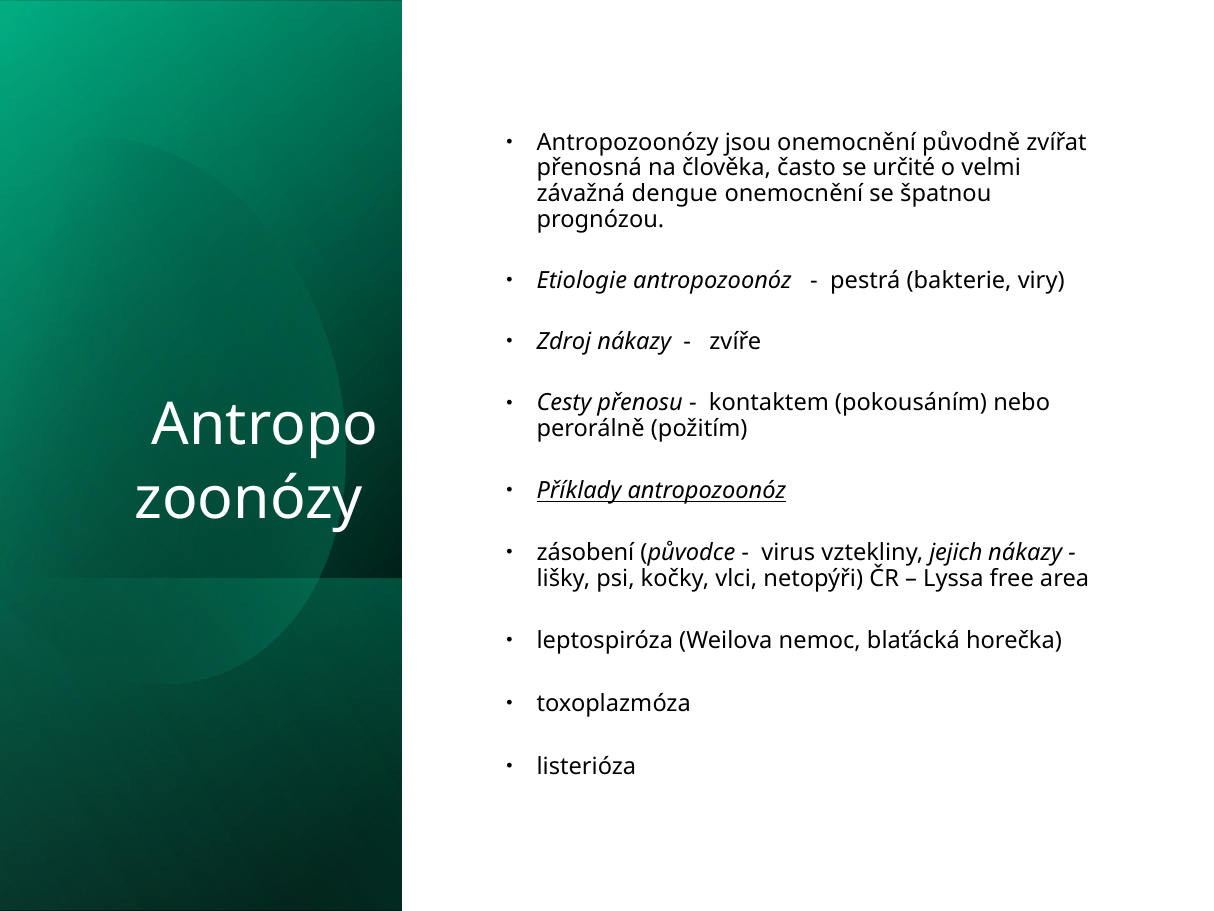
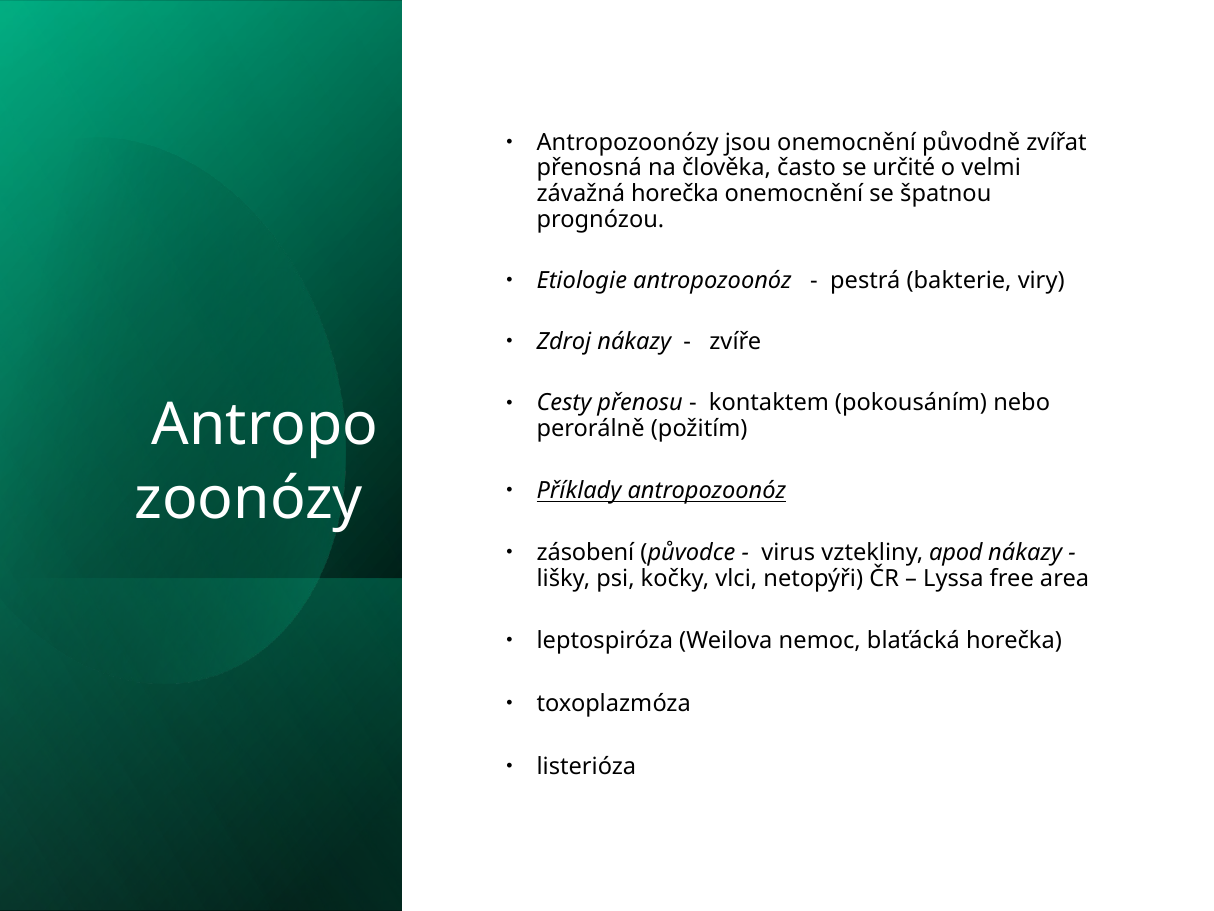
závažná dengue: dengue -> horečka
jejich: jejich -> apod
